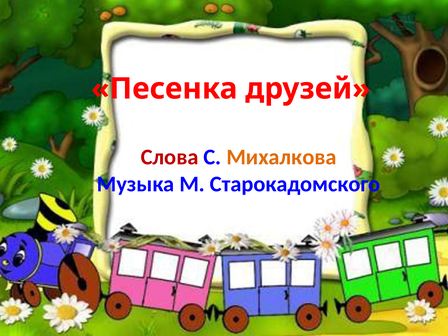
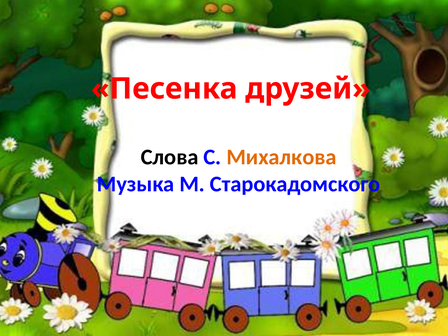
Слова colour: red -> black
